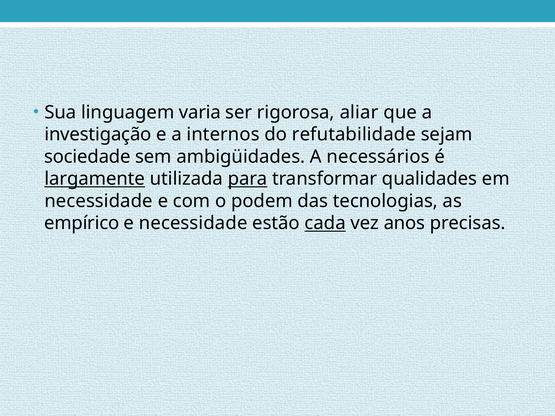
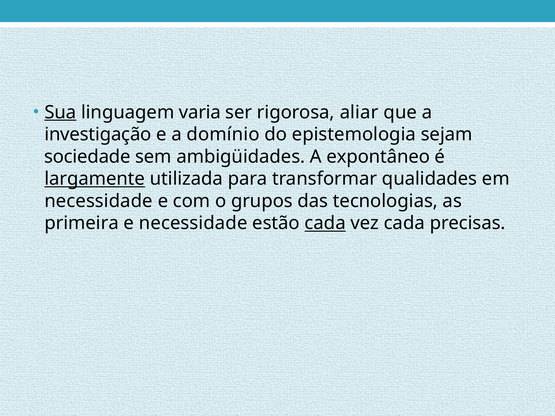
Sua underline: none -> present
internos: internos -> domínio
refutabilidade: refutabilidade -> epistemologia
necessários: necessários -> expontâneo
para underline: present -> none
podem: podem -> grupos
empírico: empírico -> primeira
vez anos: anos -> cada
